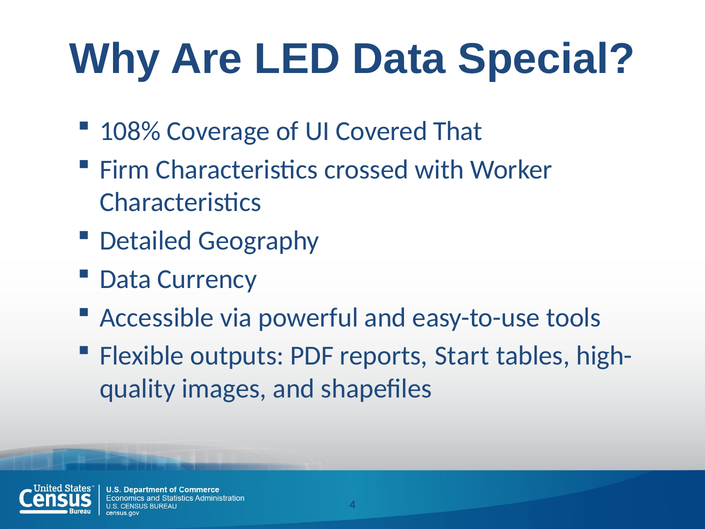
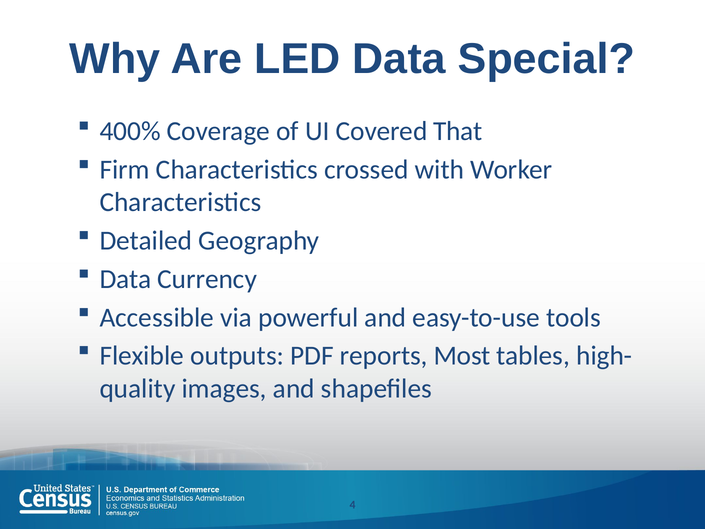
108%: 108% -> 400%
Start: Start -> Most
